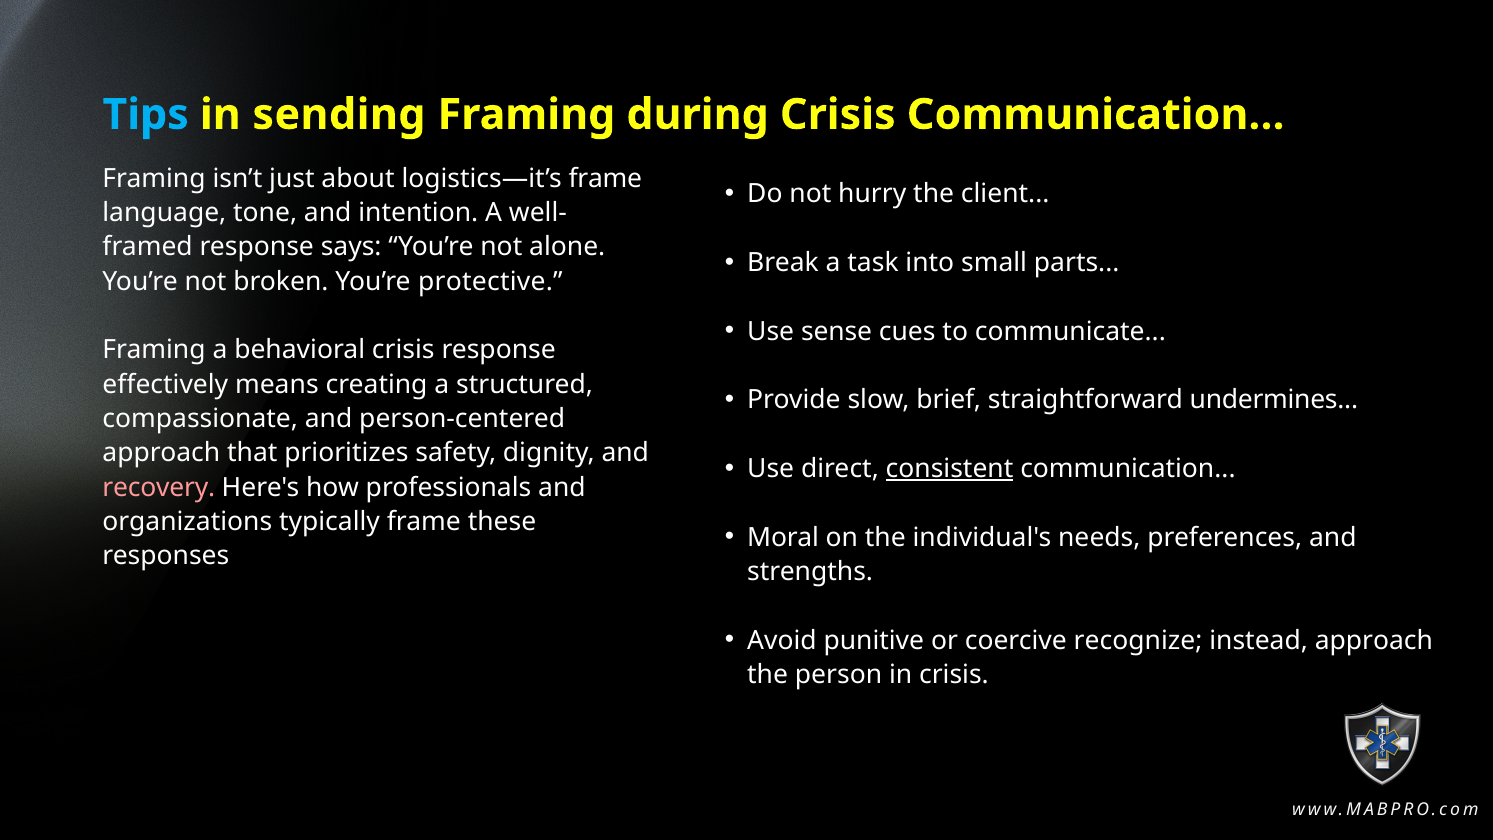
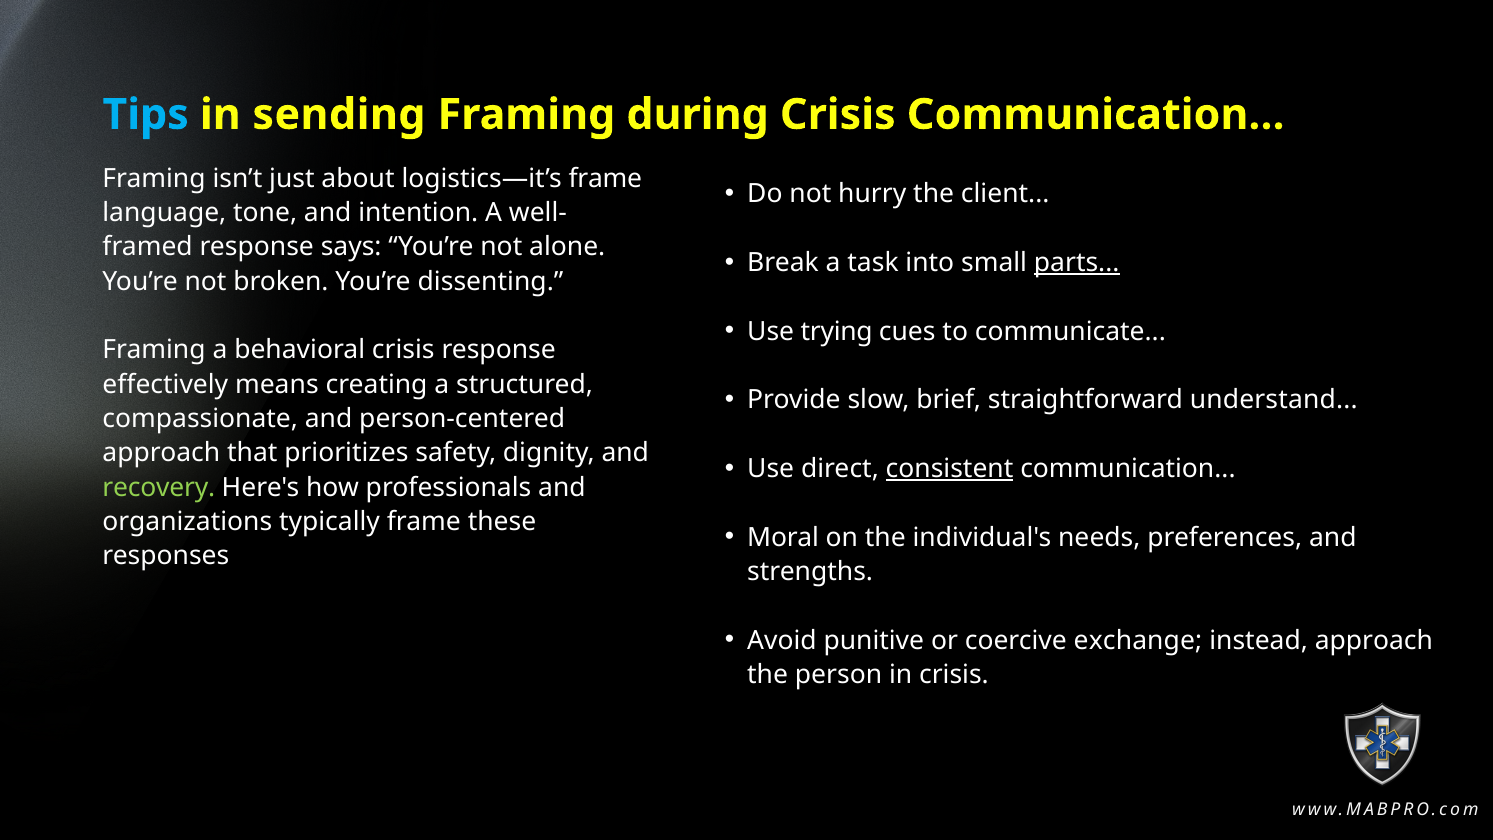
parts underline: none -> present
protective: protective -> dissenting
sense: sense -> trying
undermines: undermines -> understand
recovery colour: pink -> light green
recognize: recognize -> exchange
